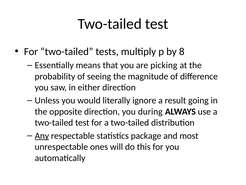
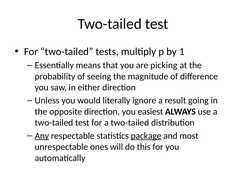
8: 8 -> 1
during: during -> easiest
package underline: none -> present
